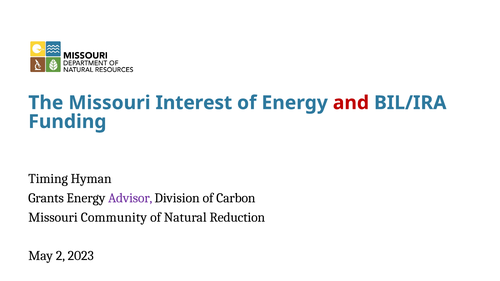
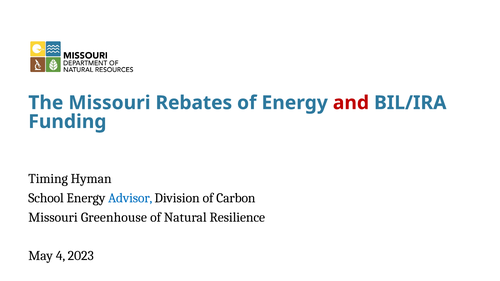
Interest: Interest -> Rebates
Grants: Grants -> School
Advisor colour: purple -> blue
Community: Community -> Greenhouse
Reduction: Reduction -> Resilience
2: 2 -> 4
